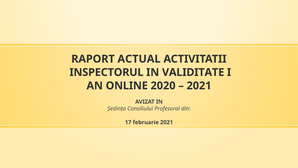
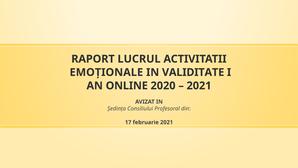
ACTUAL: ACTUAL -> LUCRUL
INSPECTORUL: INSPECTORUL -> EMOŢIONALE
